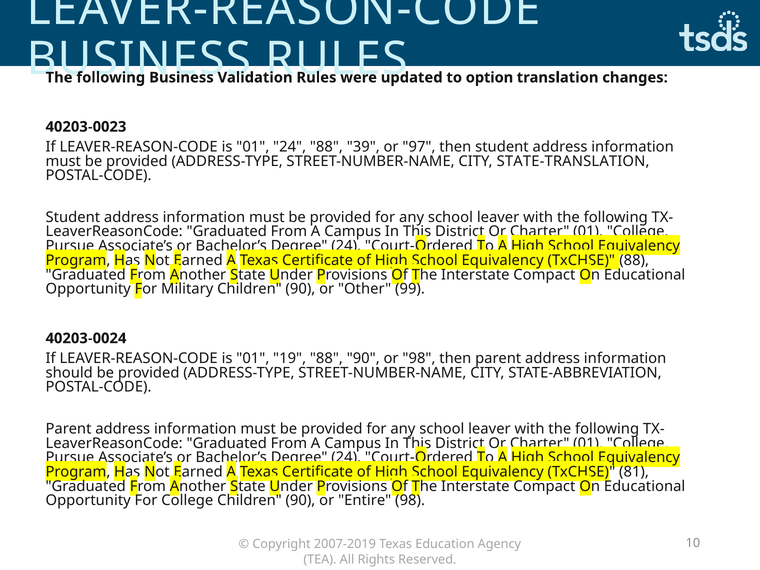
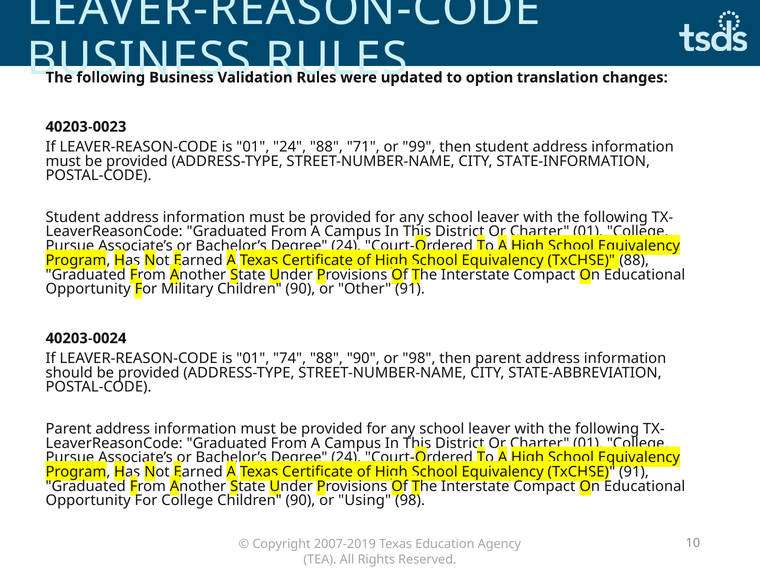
39: 39 -> 71
97: 97 -> 99
STATE-TRANSLATION: STATE-TRANSLATION -> STATE-INFORMATION
Other 99: 99 -> 91
19: 19 -> 74
TxCHSE 81: 81 -> 91
Entire: Entire -> Using
